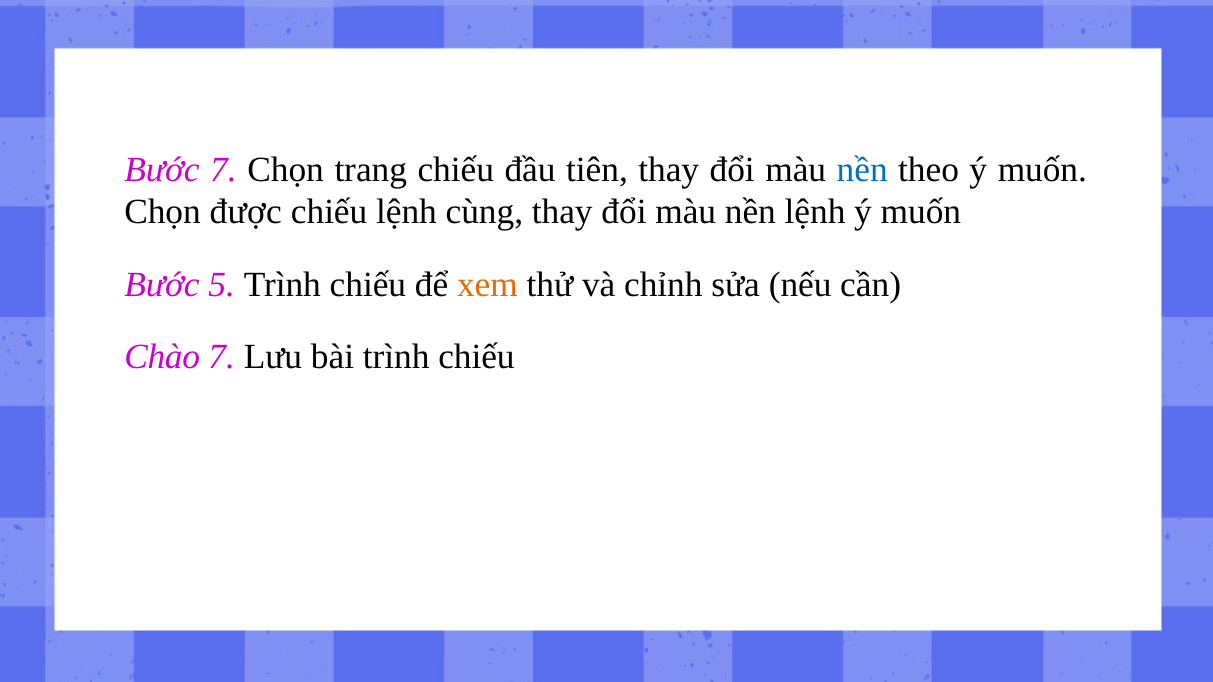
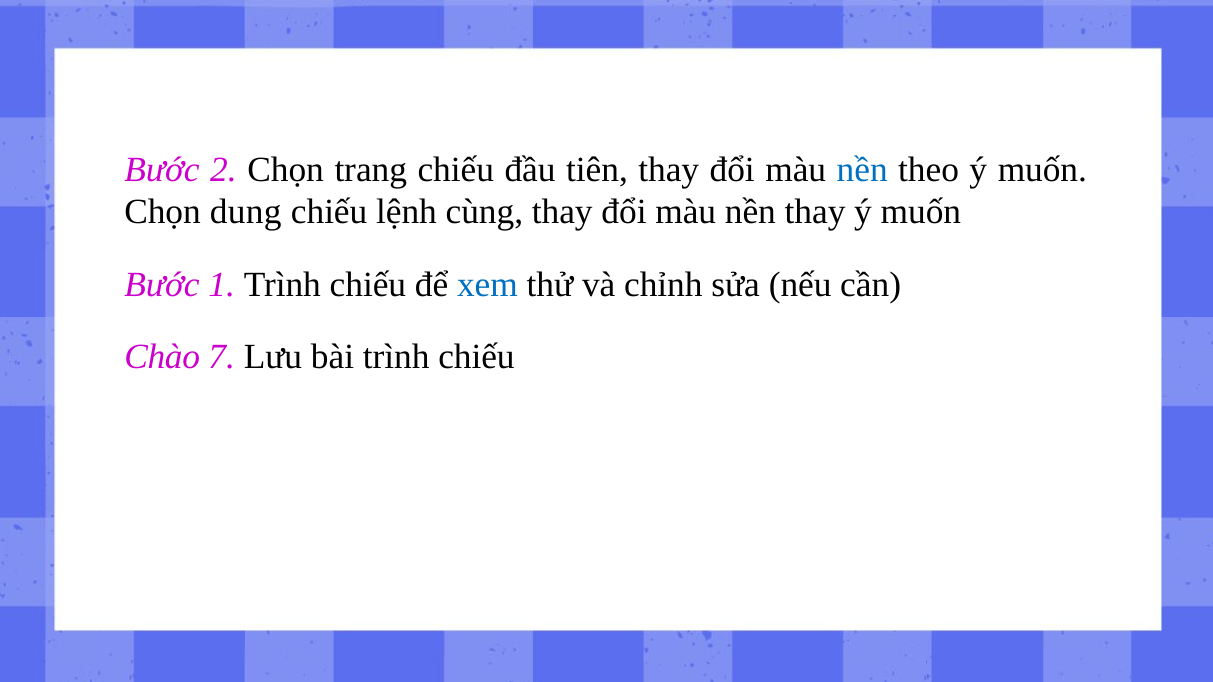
Bước 7: 7 -> 2
được: được -> dung
nền lệnh: lệnh -> thay
5: 5 -> 1
xem colour: orange -> blue
